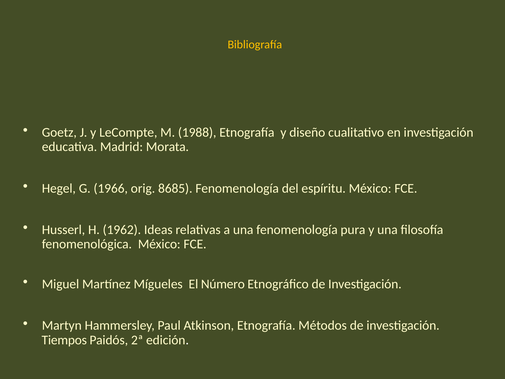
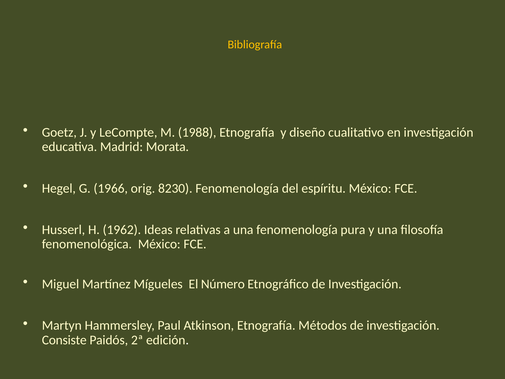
8685: 8685 -> 8230
Tiempos: Tiempos -> Consiste
